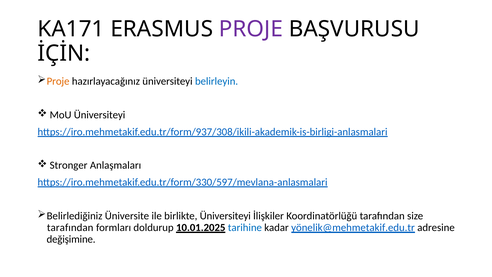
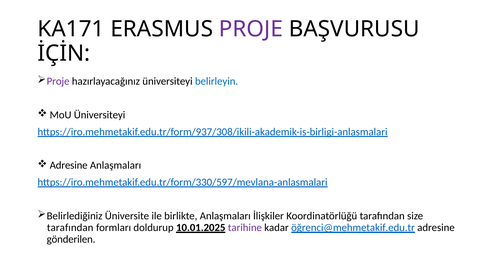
Proje at (58, 81) colour: orange -> purple
Stronger at (69, 165): Stronger -> Adresine
birlikte Üniversiteyi: Üniversiteyi -> Anlaşmaları
tarihine colour: blue -> purple
yönelik@mehmetakif.edu.tr: yönelik@mehmetakif.edu.tr -> öğrenci@mehmetakif.edu.tr
değişimine: değişimine -> gönderilen
